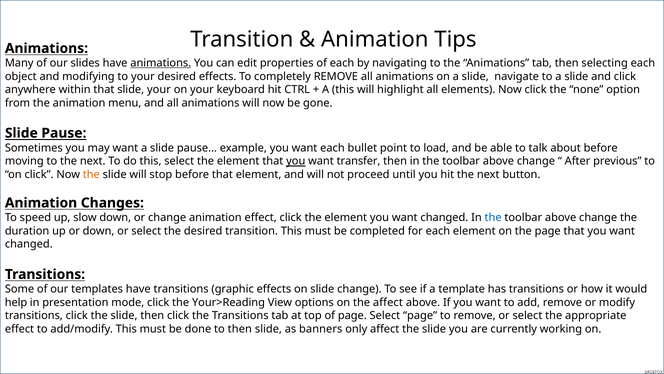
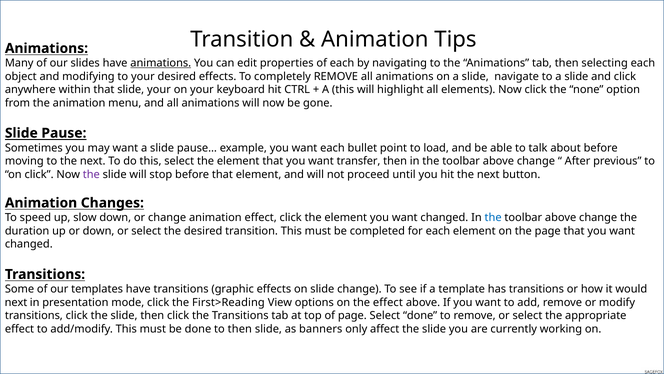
you at (296, 161) underline: present -> none
the at (91, 174) colour: orange -> purple
help at (16, 302): help -> next
Your>Reading: Your>Reading -> First>Reading
the affect: affect -> effect
Select page: page -> done
